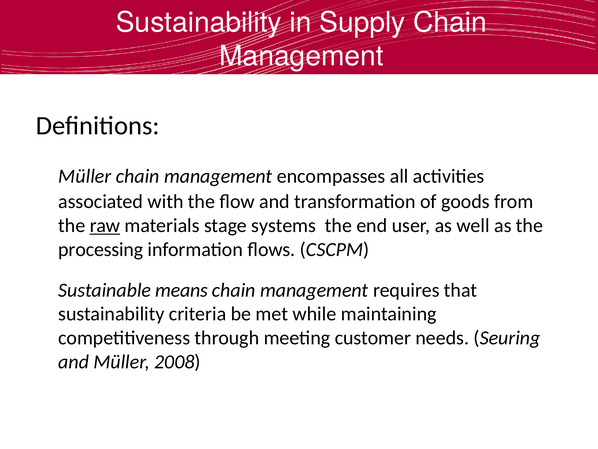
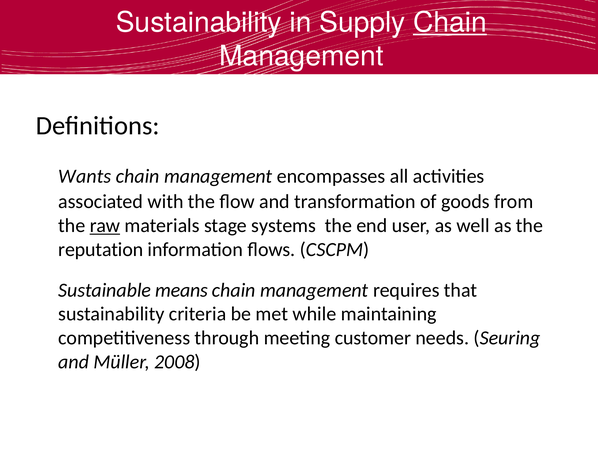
Chain at (450, 22) underline: none -> present
Müller at (85, 176): Müller -> Wants
processing: processing -> reputation
